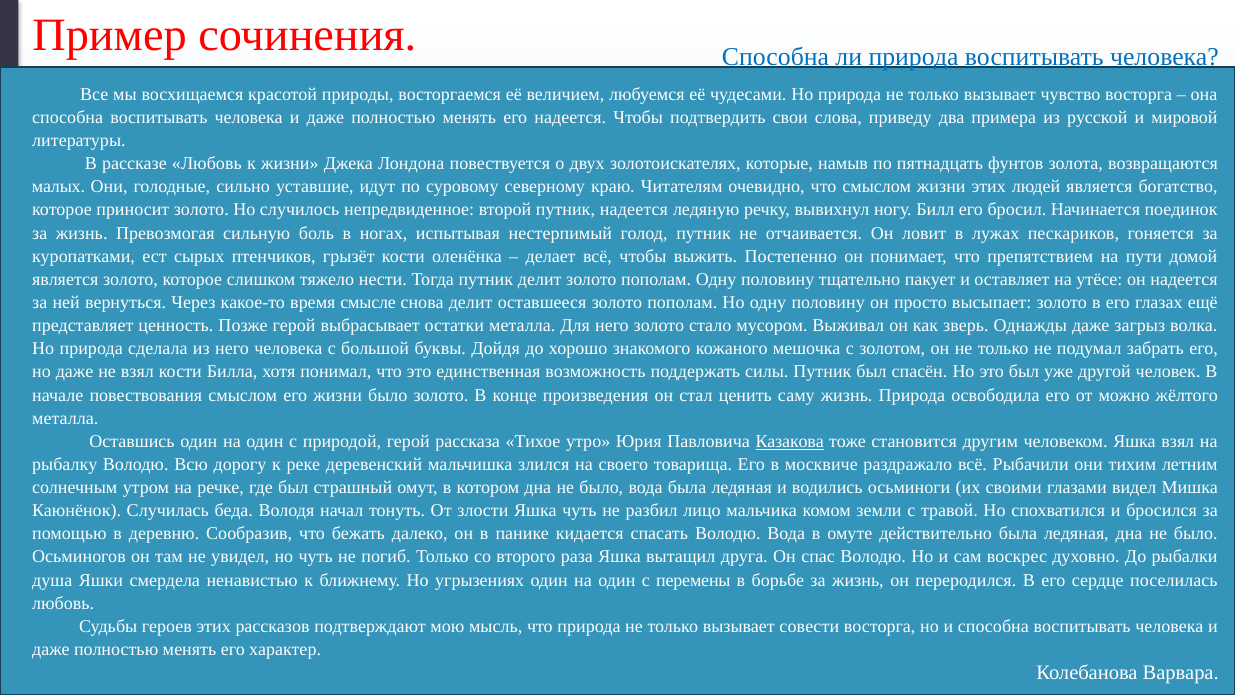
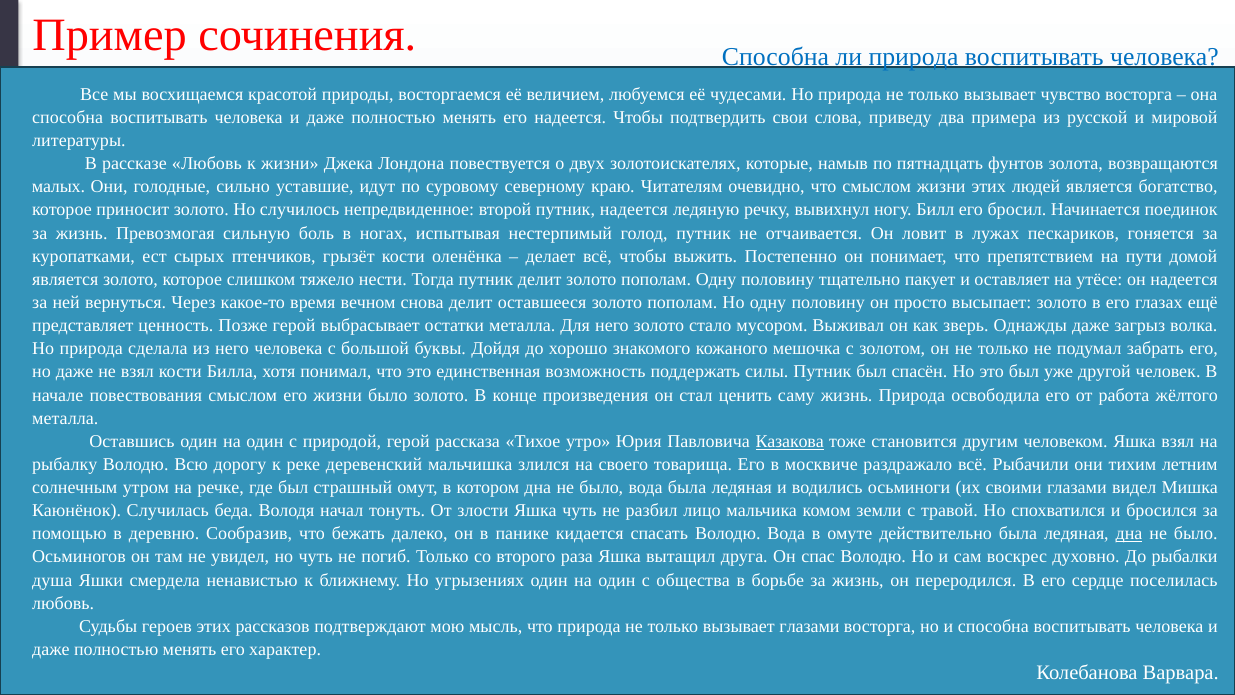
смысле: смысле -> вечном
можно: можно -> работа
дна at (1129, 534) underline: none -> present
перемены: перемены -> общества
вызывает совести: совести -> глазами
